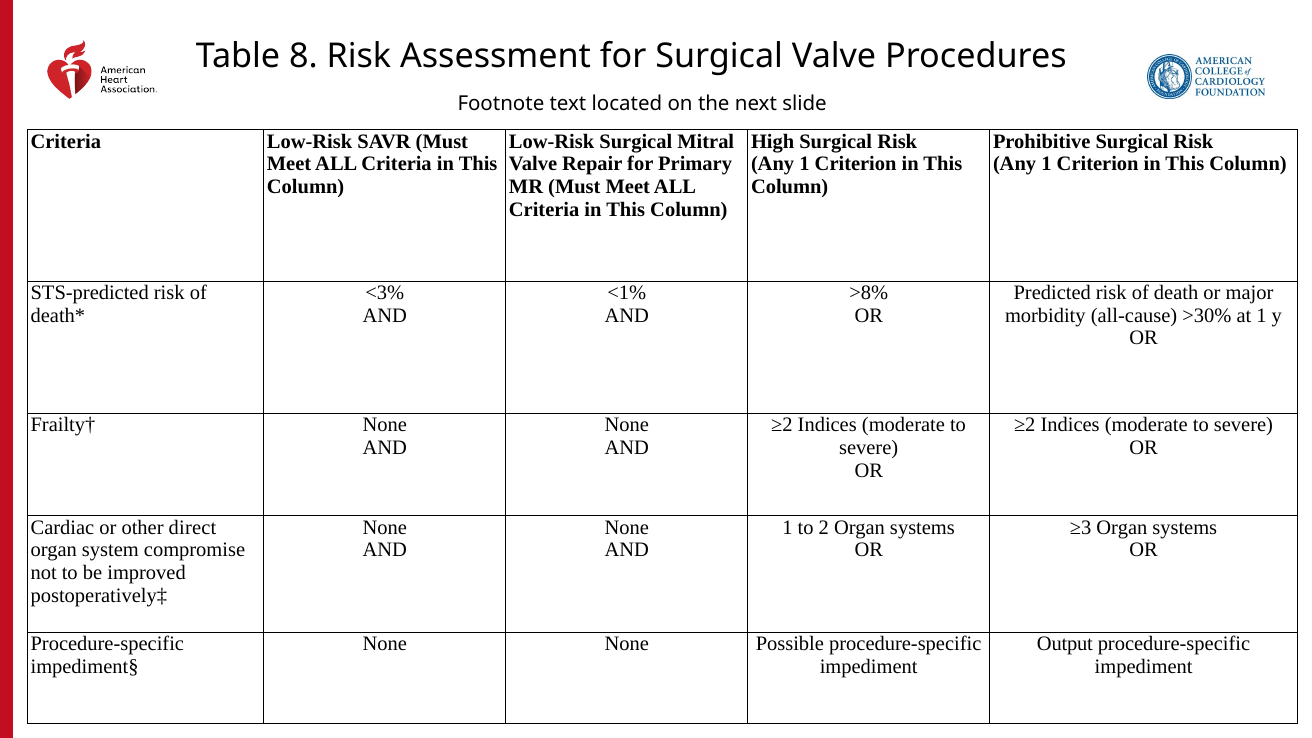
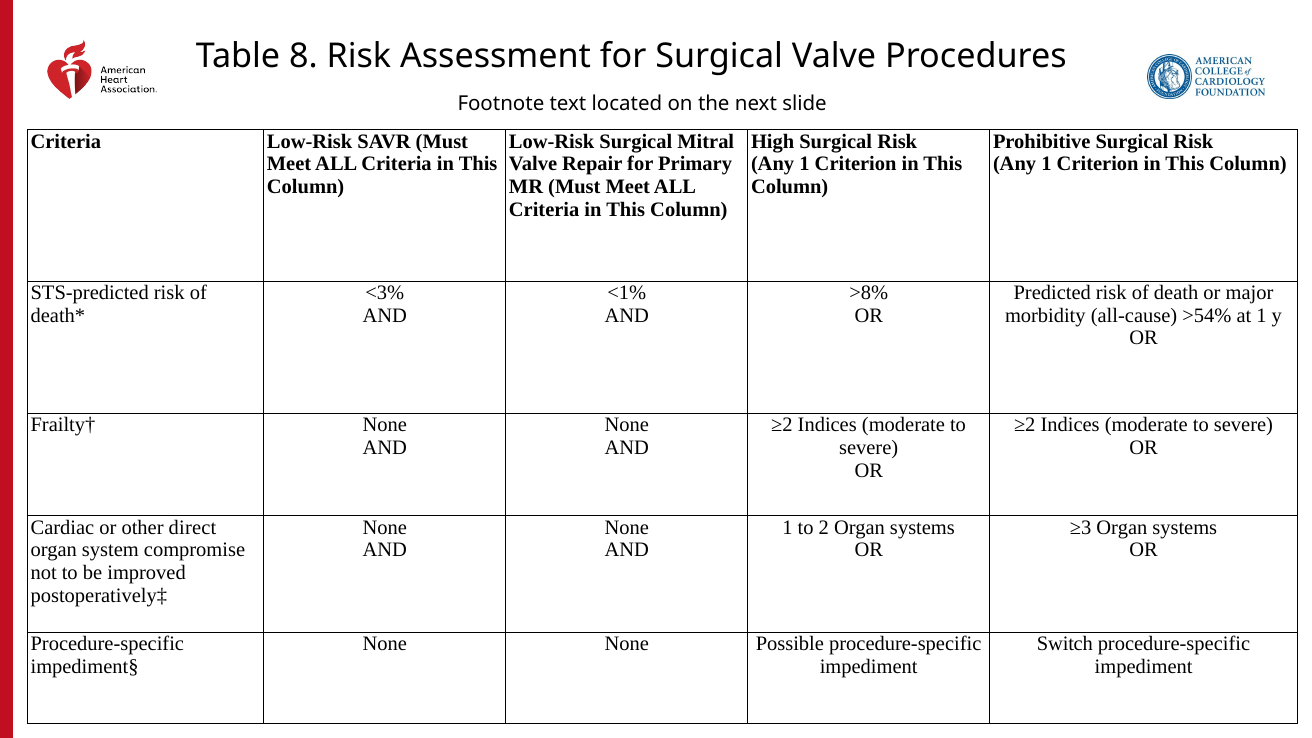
>30%: >30% -> >54%
Output: Output -> Switch
